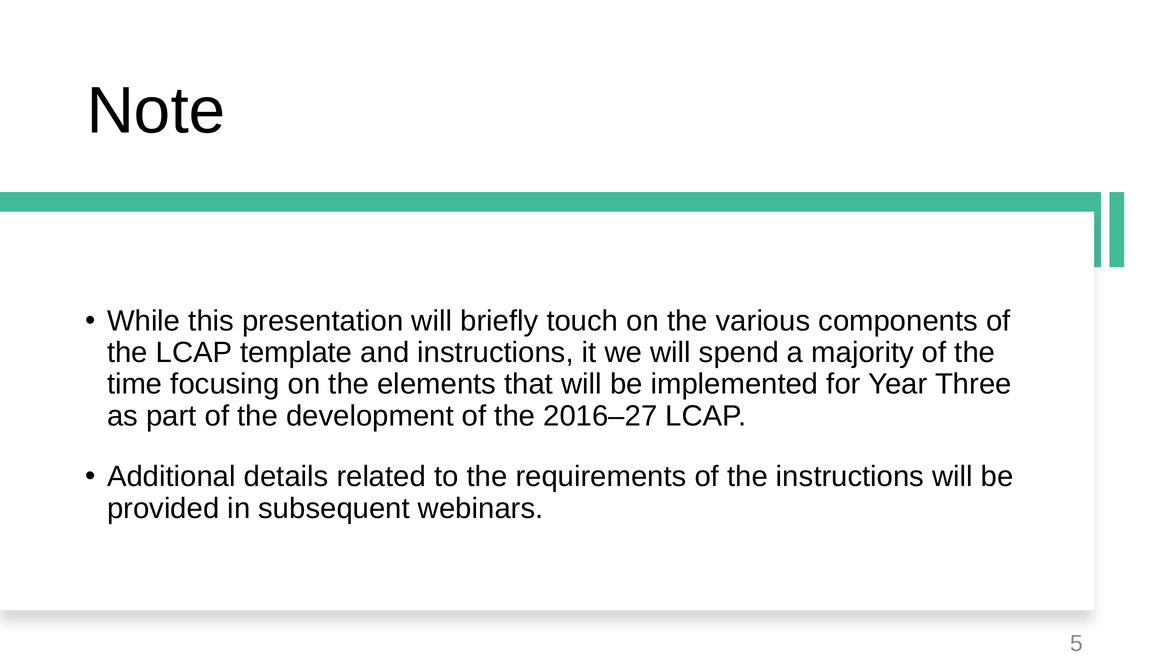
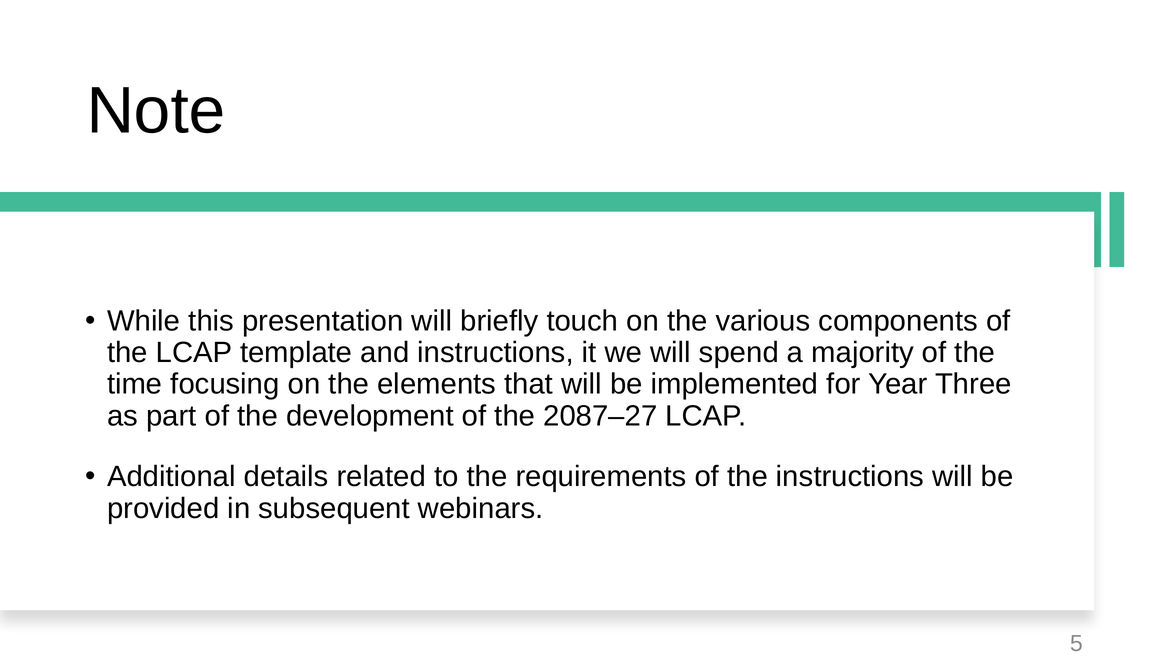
2016–27: 2016–27 -> 2087–27
